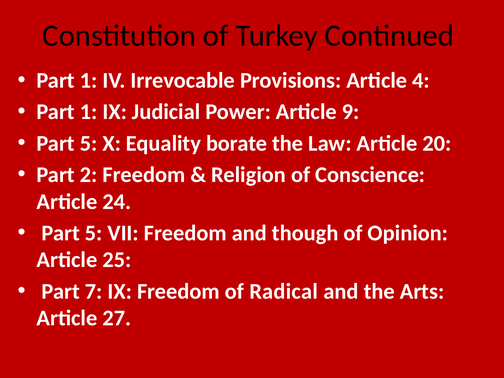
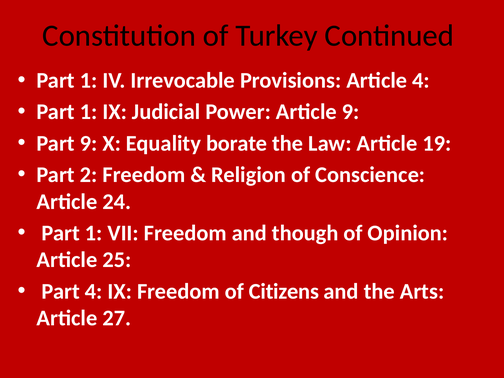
5 at (89, 143): 5 -> 9
20: 20 -> 19
5 at (94, 233): 5 -> 1
Part 7: 7 -> 4
Radical: Radical -> Citizens
